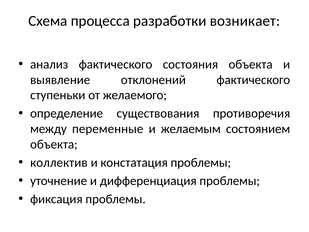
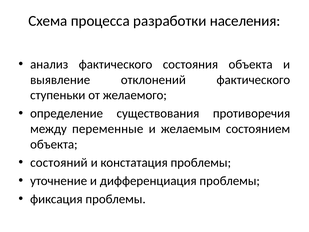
возникает: возникает -> населения
коллектив: коллектив -> состояний
